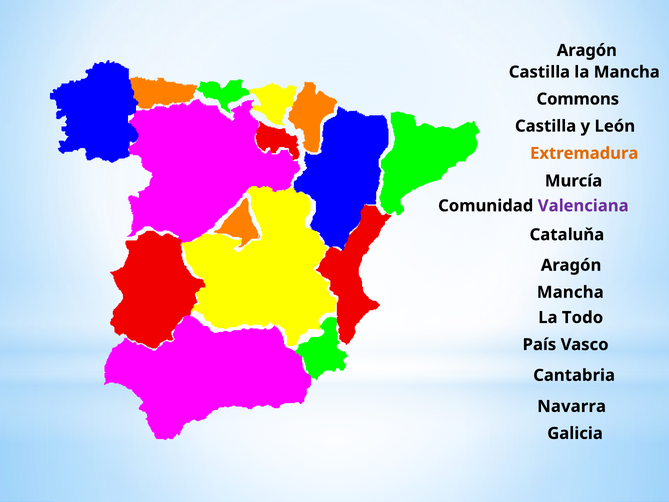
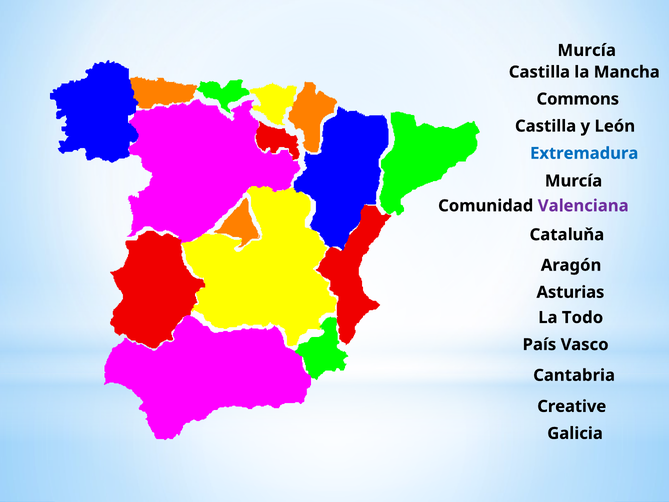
Aragón at (587, 50): Aragón -> Murcía
Extremadura colour: orange -> blue
Mancha at (570, 292): Mancha -> Asturias
Navarra: Navarra -> Creative
